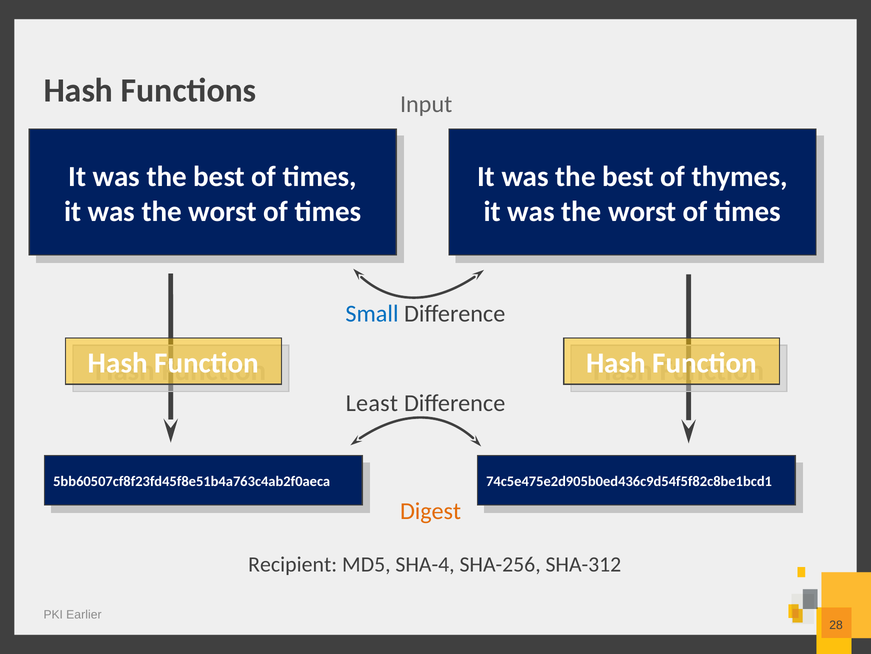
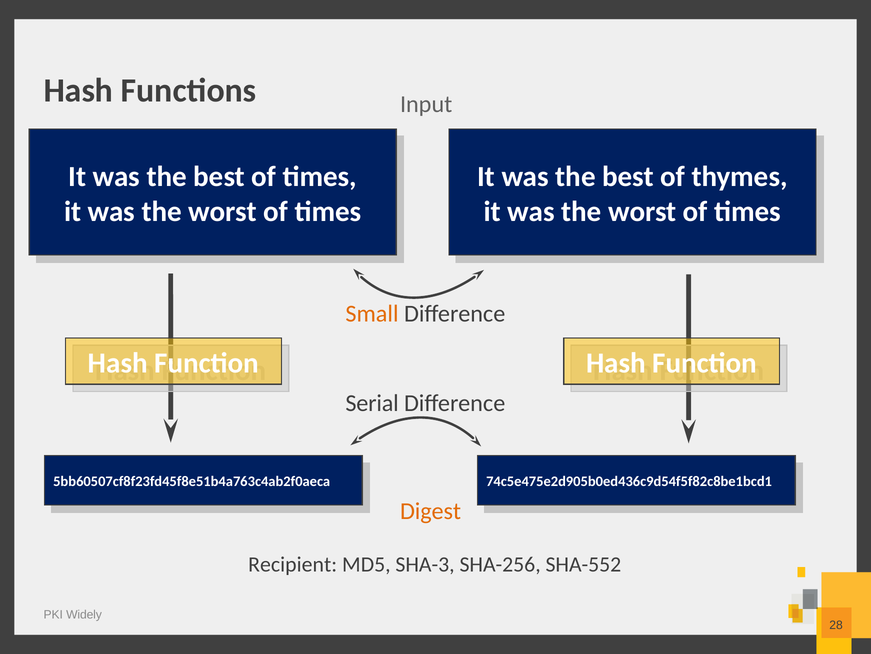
Small colour: blue -> orange
Least: Least -> Serial
SHA-4: SHA-4 -> SHA-3
SHA-312: SHA-312 -> SHA-552
Earlier: Earlier -> Widely
